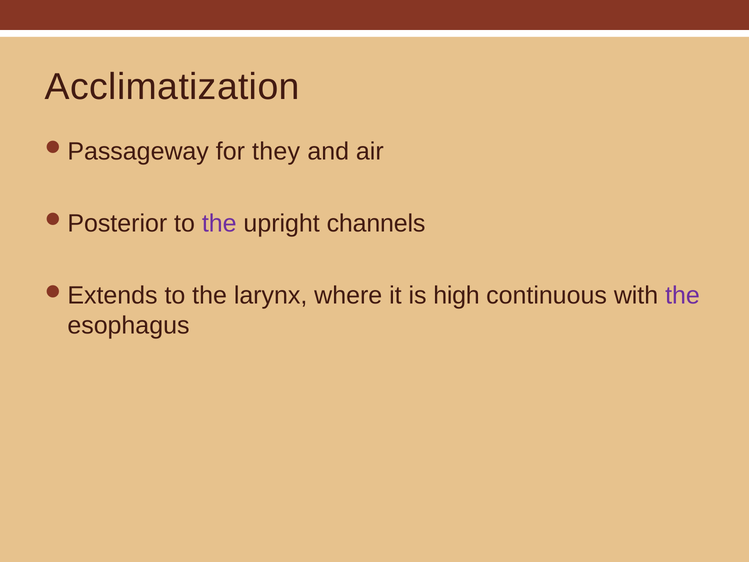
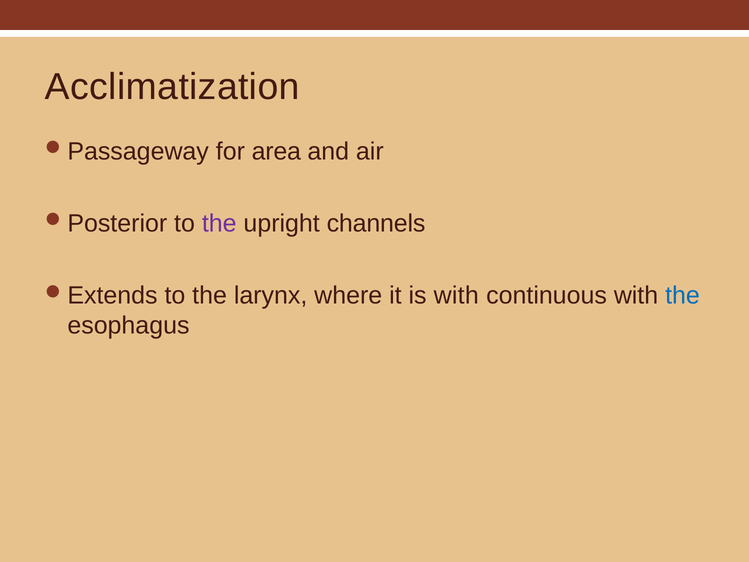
they: they -> area
is high: high -> with
the at (683, 296) colour: purple -> blue
